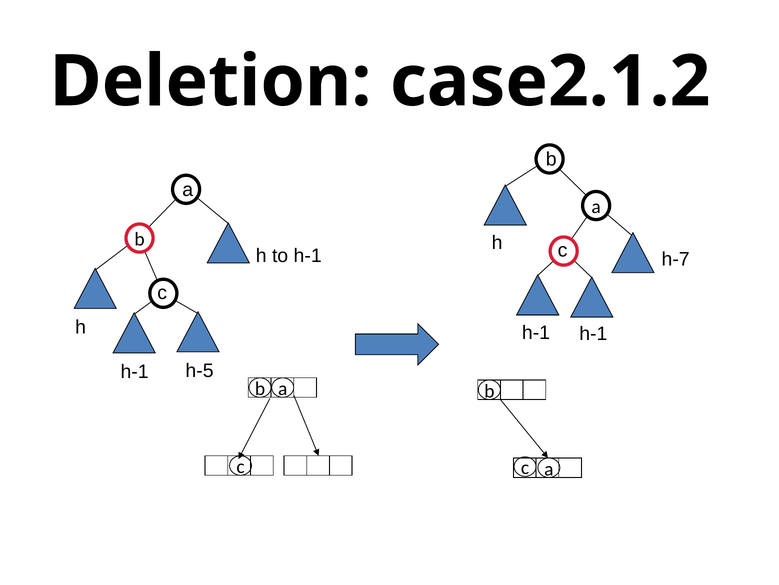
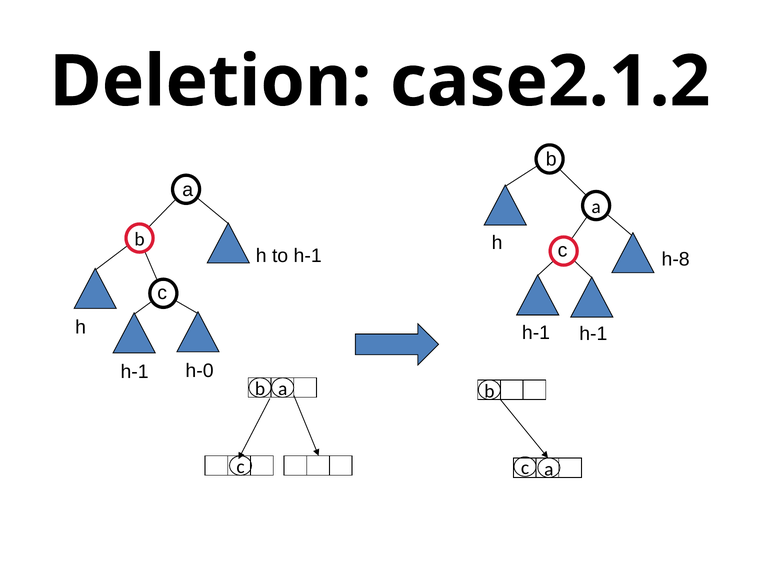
h-7: h-7 -> h-8
h-5: h-5 -> h-0
